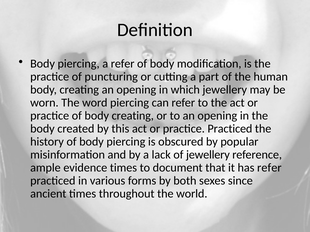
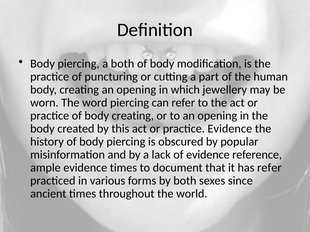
a refer: refer -> both
practice Practiced: Practiced -> Evidence
of jewellery: jewellery -> evidence
